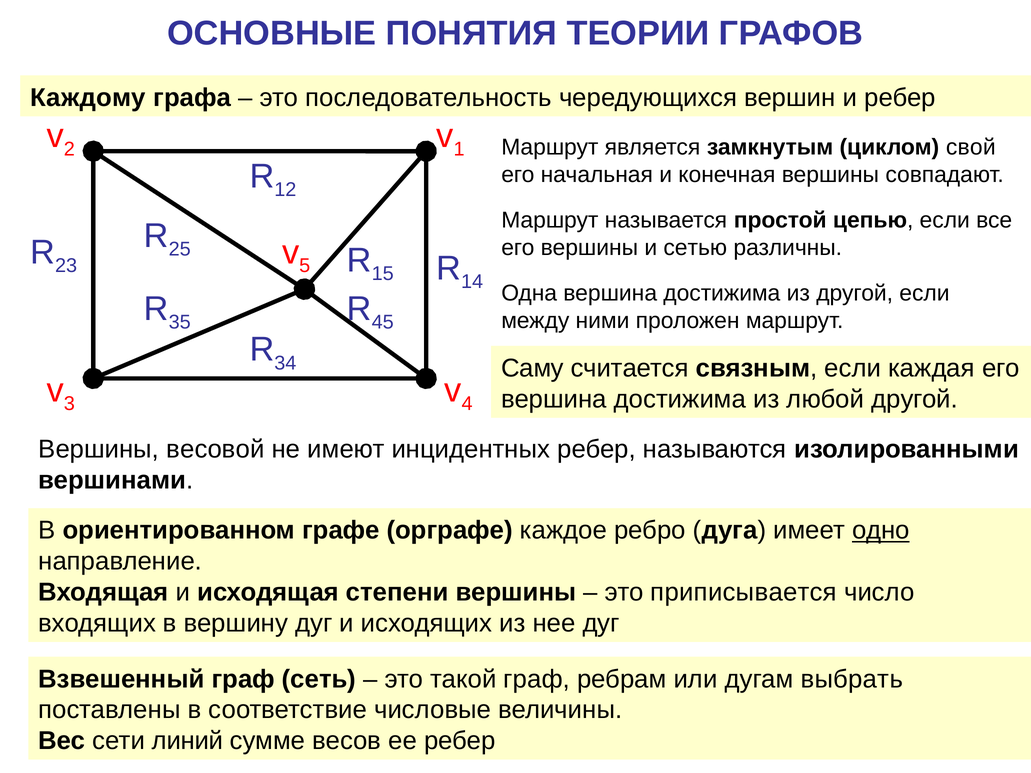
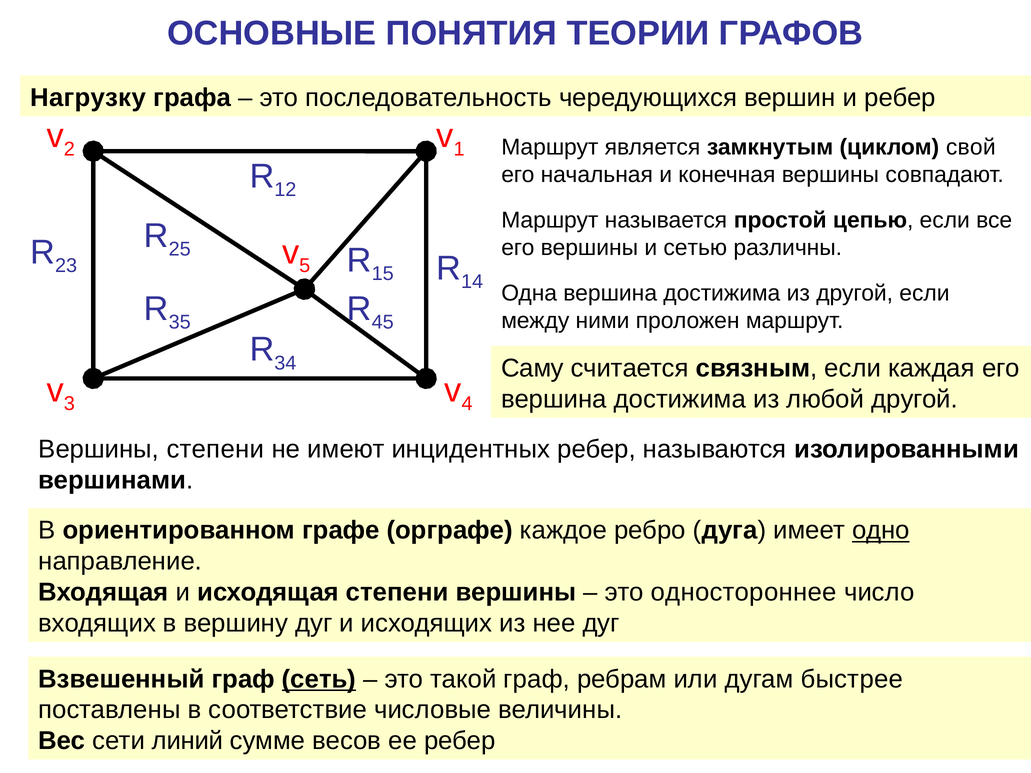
Каждому: Каждому -> Нагрузку
Вершины весовой: весовой -> степени
приписывается: приписывается -> одностороннее
сеть underline: none -> present
выбрать: выбрать -> быстрее
